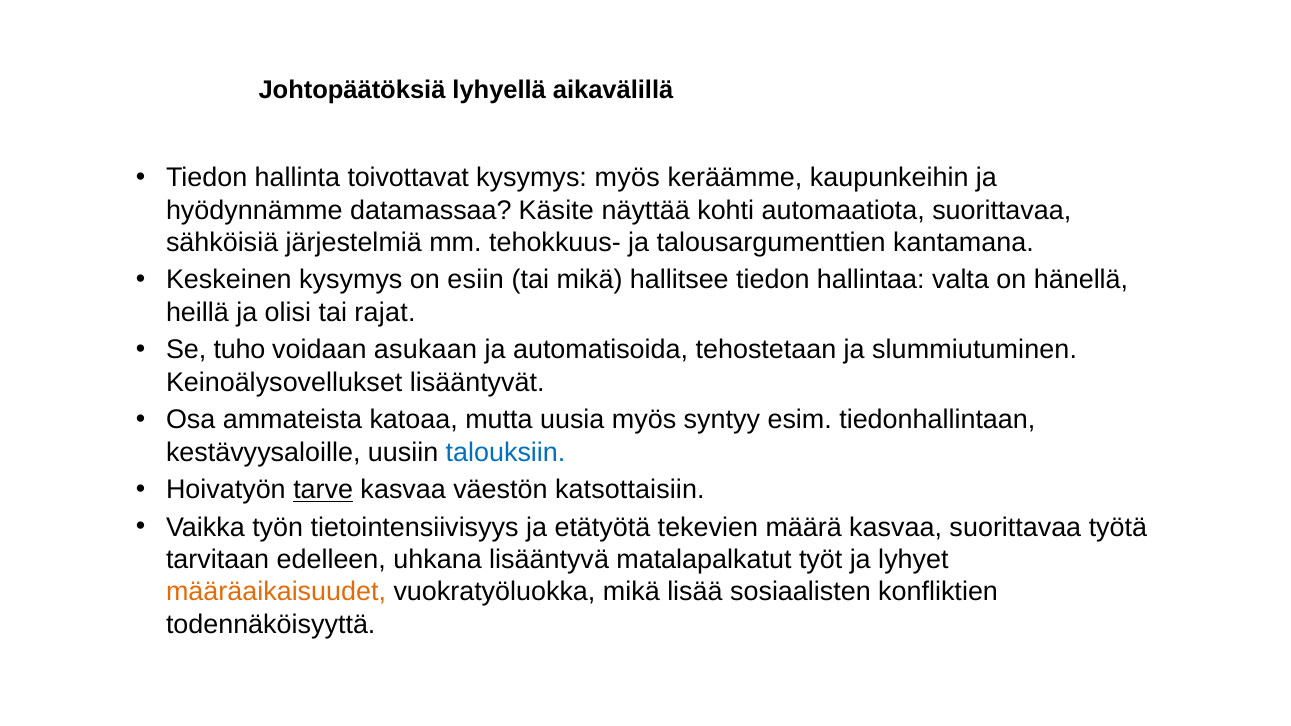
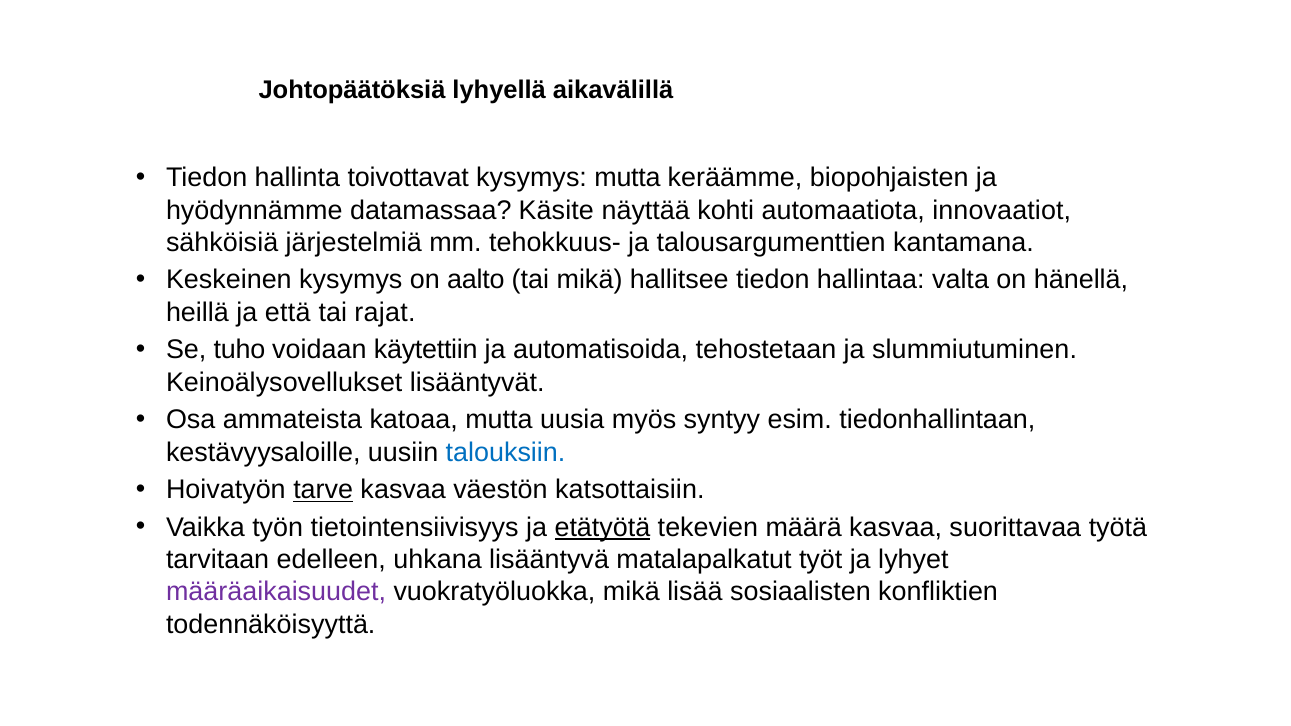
kysymys myös: myös -> mutta
kaupunkeihin: kaupunkeihin -> biopohjaisten
automaatiota suorittavaa: suorittavaa -> innovaatiot
esiin: esiin -> aalto
olisi: olisi -> että
asukaan: asukaan -> käytettiin
etätyötä underline: none -> present
määräaikaisuudet colour: orange -> purple
